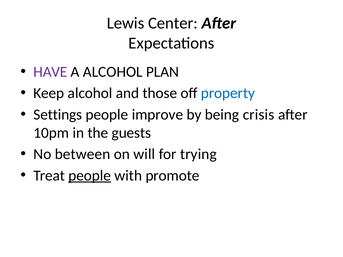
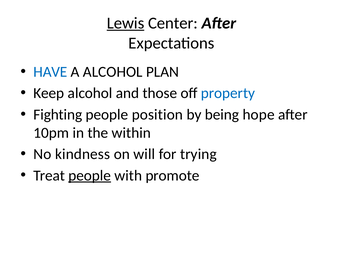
Lewis underline: none -> present
HAVE colour: purple -> blue
Settings: Settings -> Fighting
improve: improve -> position
crisis: crisis -> hope
guests: guests -> within
between: between -> kindness
